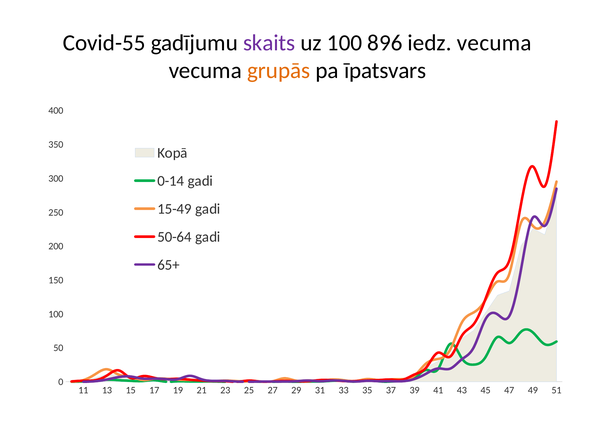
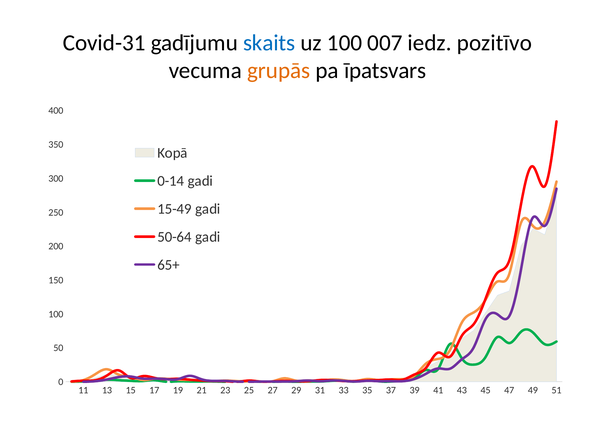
Covid-55: Covid-55 -> Covid-31
skaits colour: purple -> blue
896: 896 -> 007
iedz vecuma: vecuma -> pozitīvo
